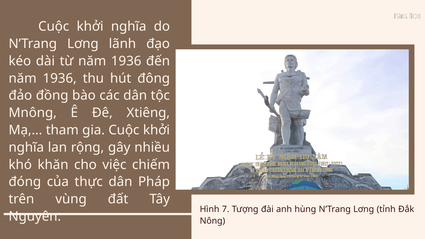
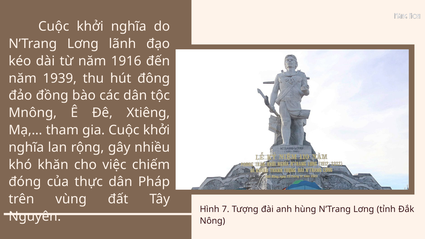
từ năm 1936: 1936 -> 1916
1936 at (60, 78): 1936 -> 1939
